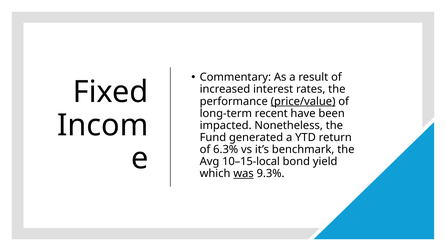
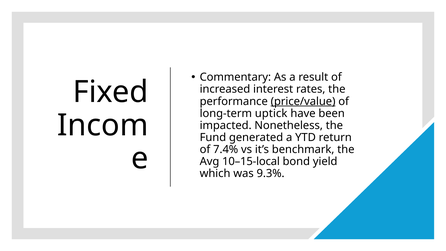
recent: recent -> uptick
6.3%: 6.3% -> 7.4%
was underline: present -> none
